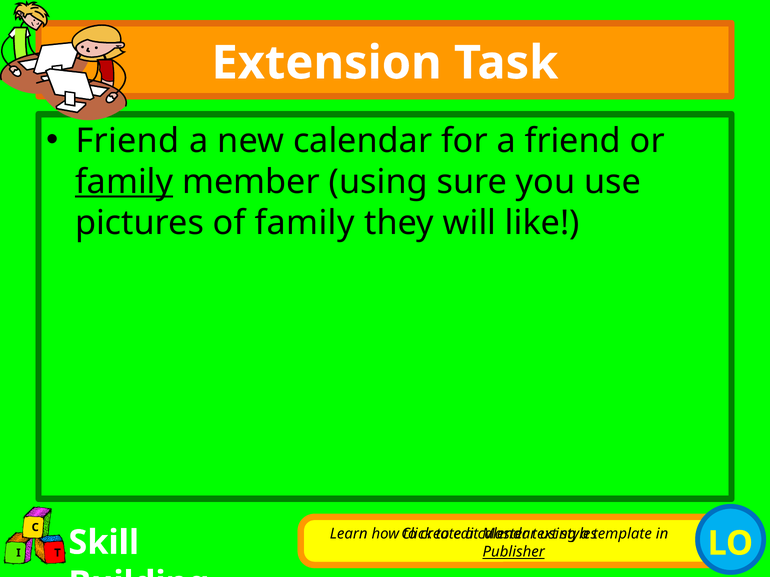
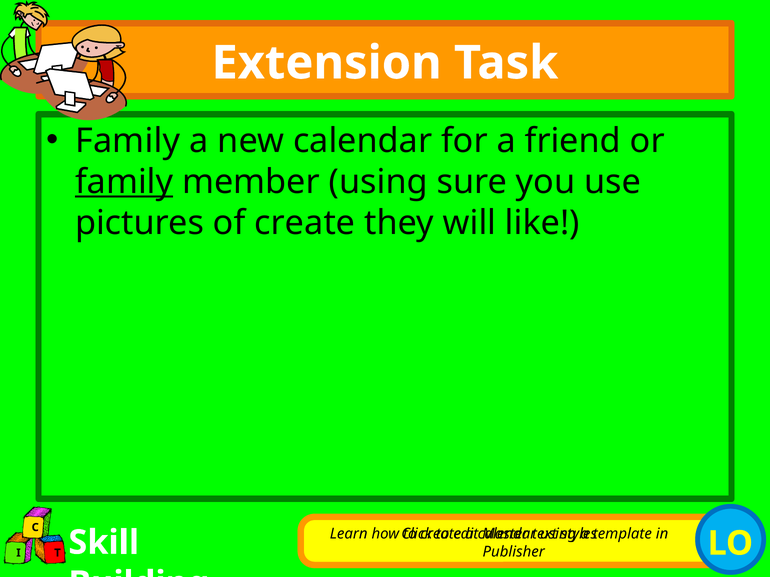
Friend at (128, 141): Friend -> Family
of family: family -> create
Publisher underline: present -> none
